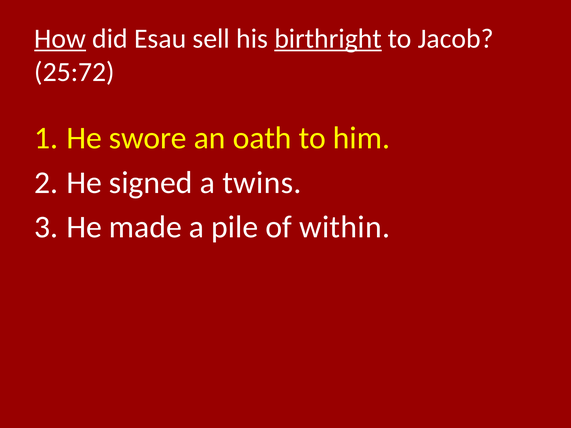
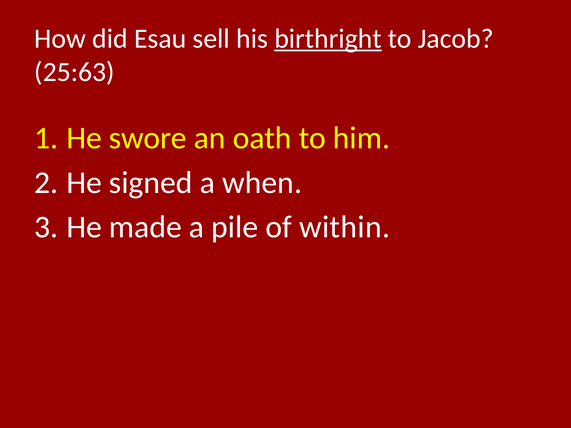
How underline: present -> none
25:72: 25:72 -> 25:63
twins: twins -> when
